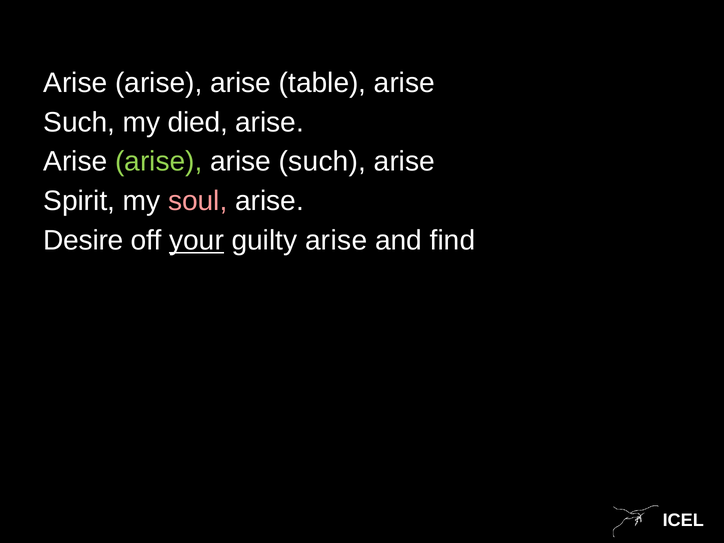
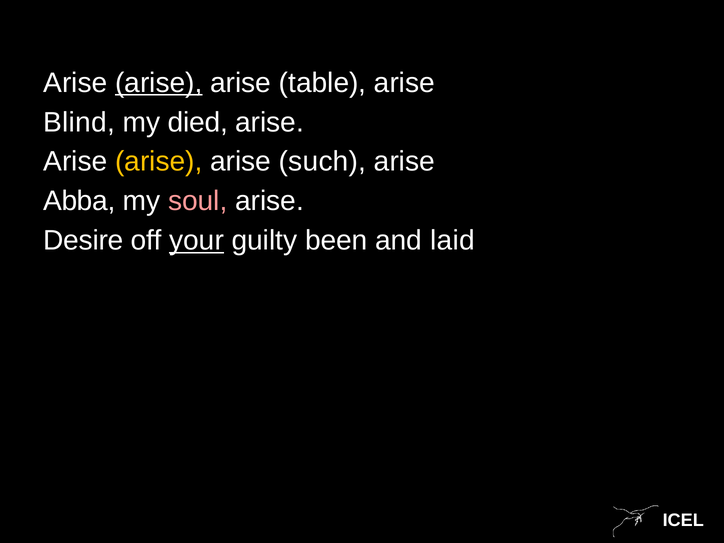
arise at (159, 83) underline: none -> present
Such at (79, 122): Such -> Blind
arise at (159, 162) colour: light green -> yellow
Spirit: Spirit -> Abba
guilty arise: arise -> been
find: find -> laid
